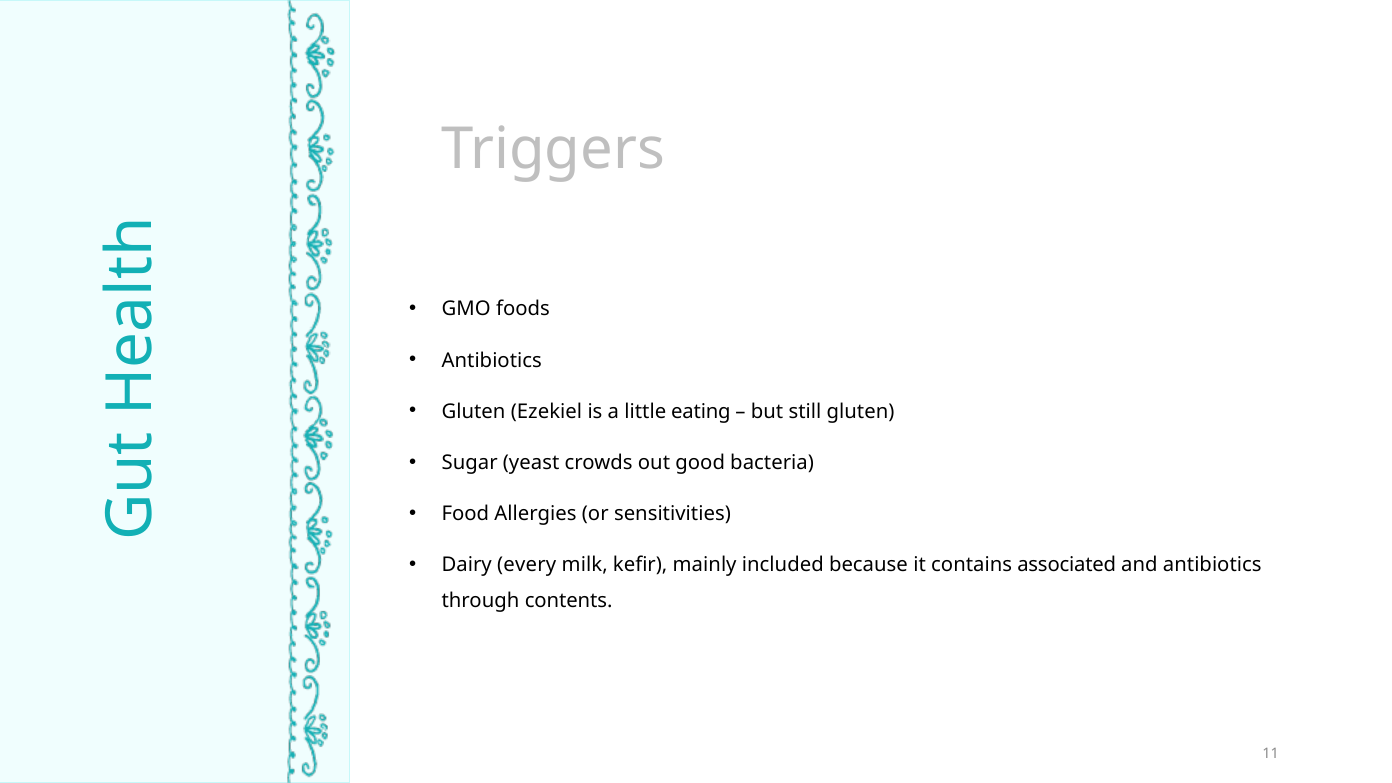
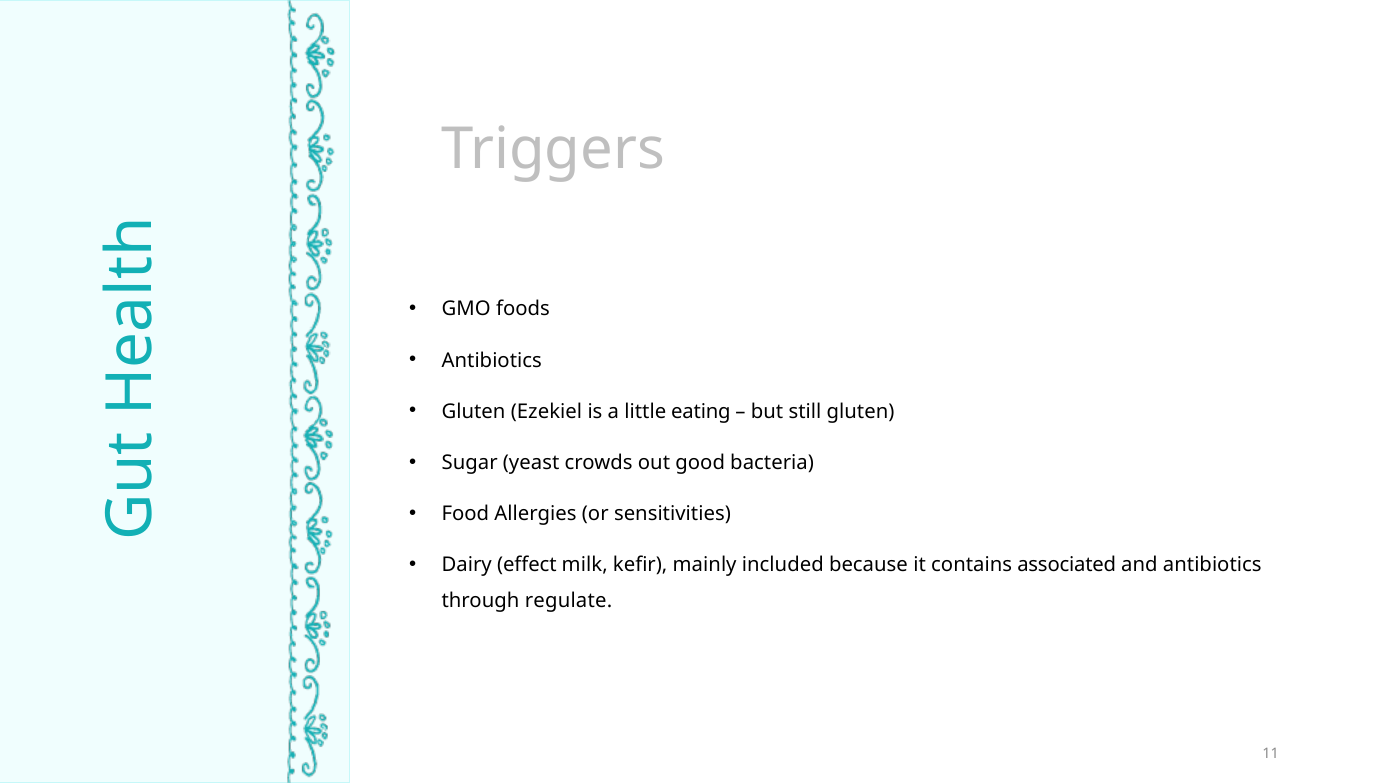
every: every -> effect
contents: contents -> regulate
